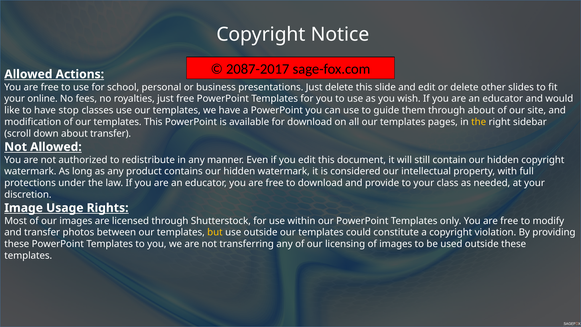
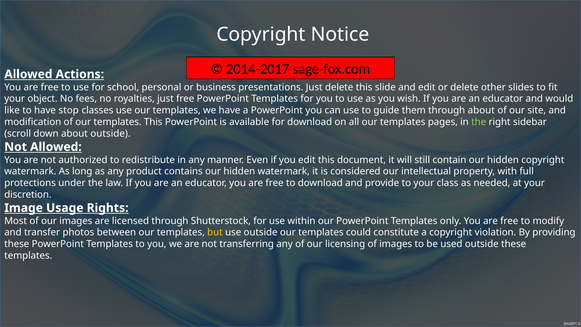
2087-2017: 2087-2017 -> 2014-2017
online: online -> object
the at (479, 122) colour: yellow -> light green
about transfer: transfer -> outside
